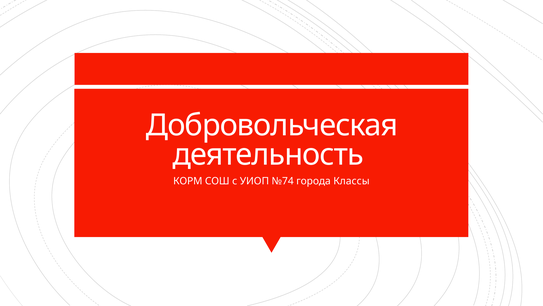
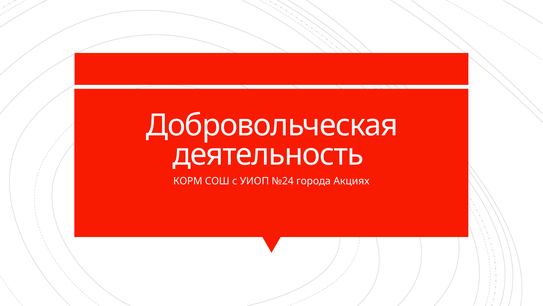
№74: №74 -> №24
Классы: Классы -> Акциях
